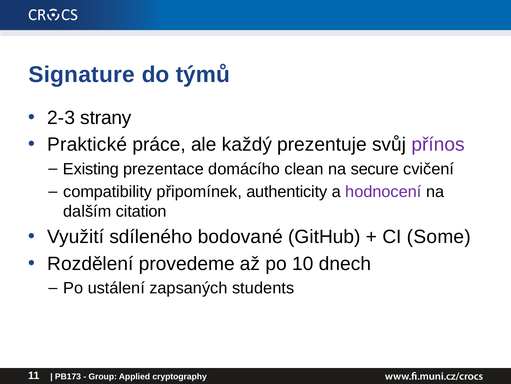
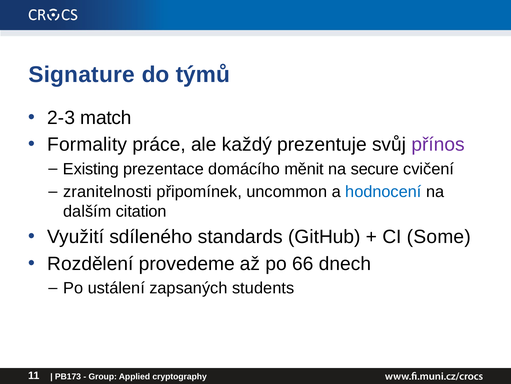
strany: strany -> match
Praktické: Praktické -> Formality
clean: clean -> měnit
compatibility: compatibility -> zranitelnosti
authenticity: authenticity -> uncommon
hodnocení colour: purple -> blue
bodované: bodované -> standards
10: 10 -> 66
